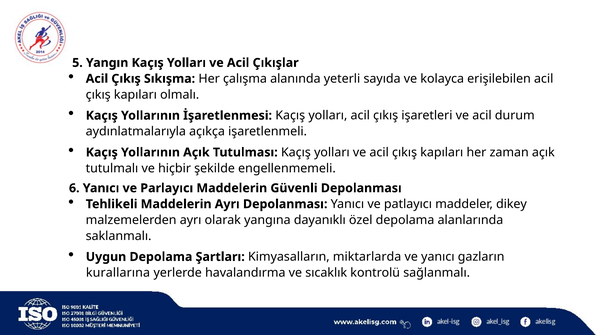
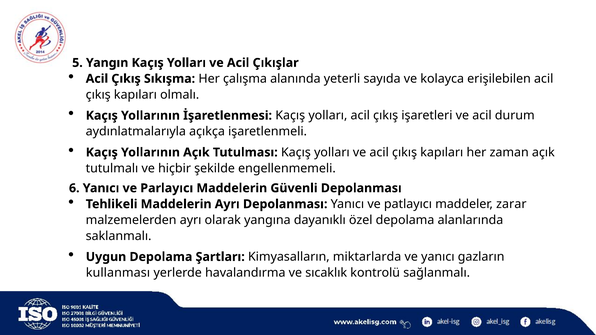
dikey: dikey -> zarar
kurallarına: kurallarına -> kullanması
